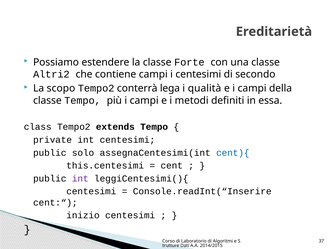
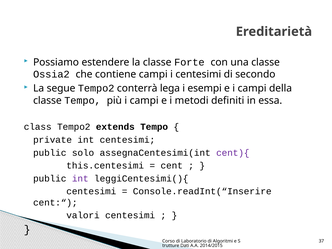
Altri2: Altri2 -> Ossia2
scopo: scopo -> segue
qualità: qualità -> esempi
cent){ colour: blue -> purple
inizio: inizio -> valori
